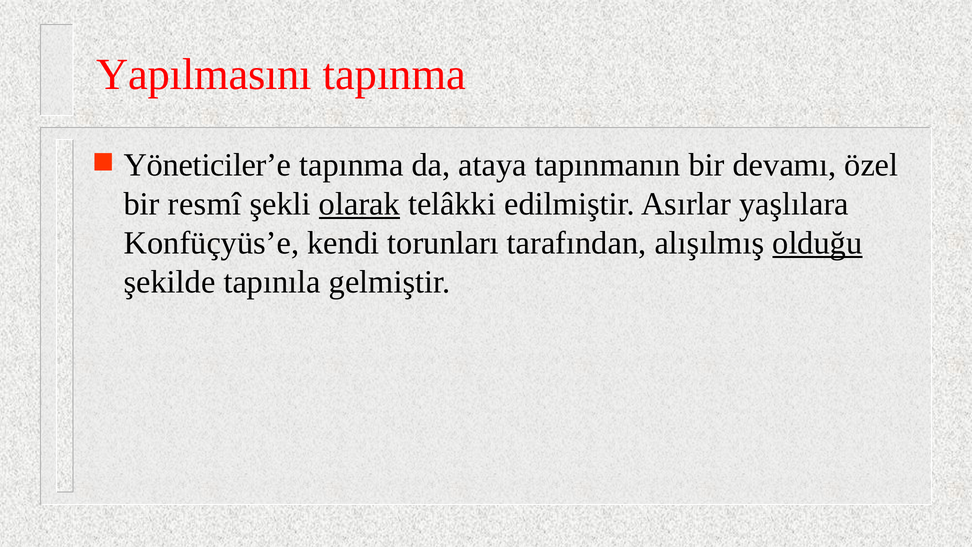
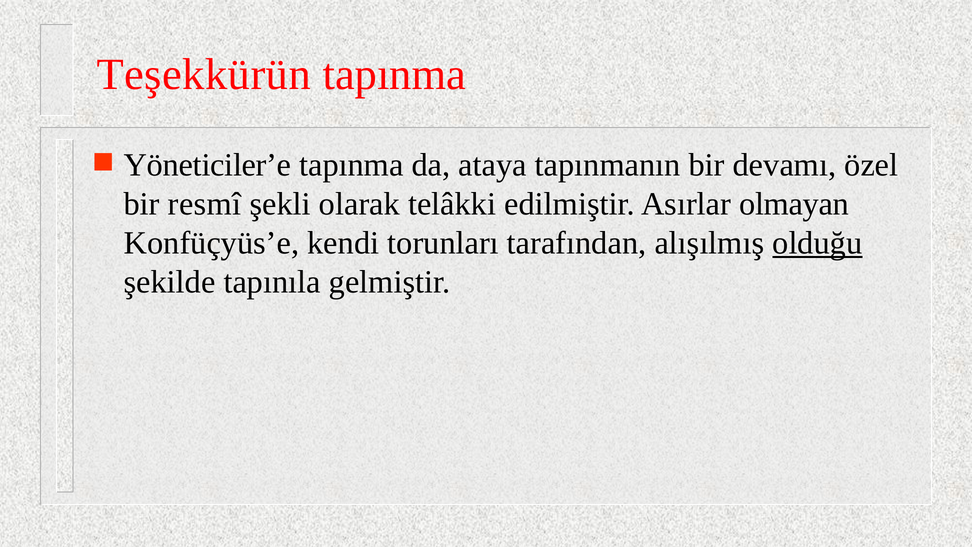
Yapılmasını: Yapılmasını -> Teşekkürün
olarak underline: present -> none
yaşlılara: yaşlılara -> olmayan
